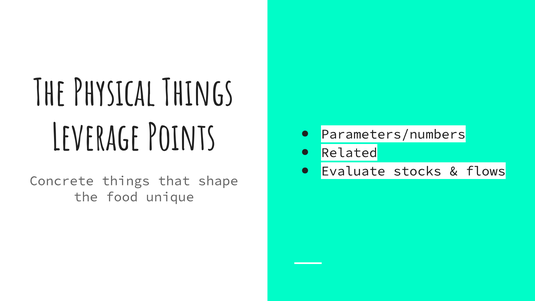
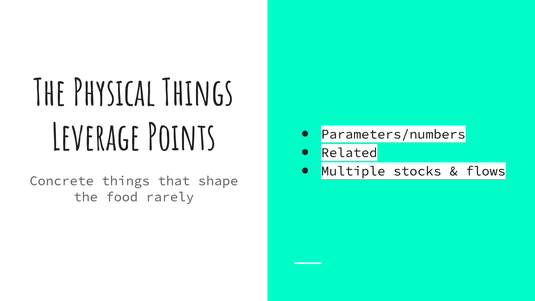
Evaluate: Evaluate -> Multiple
unique: unique -> rarely
